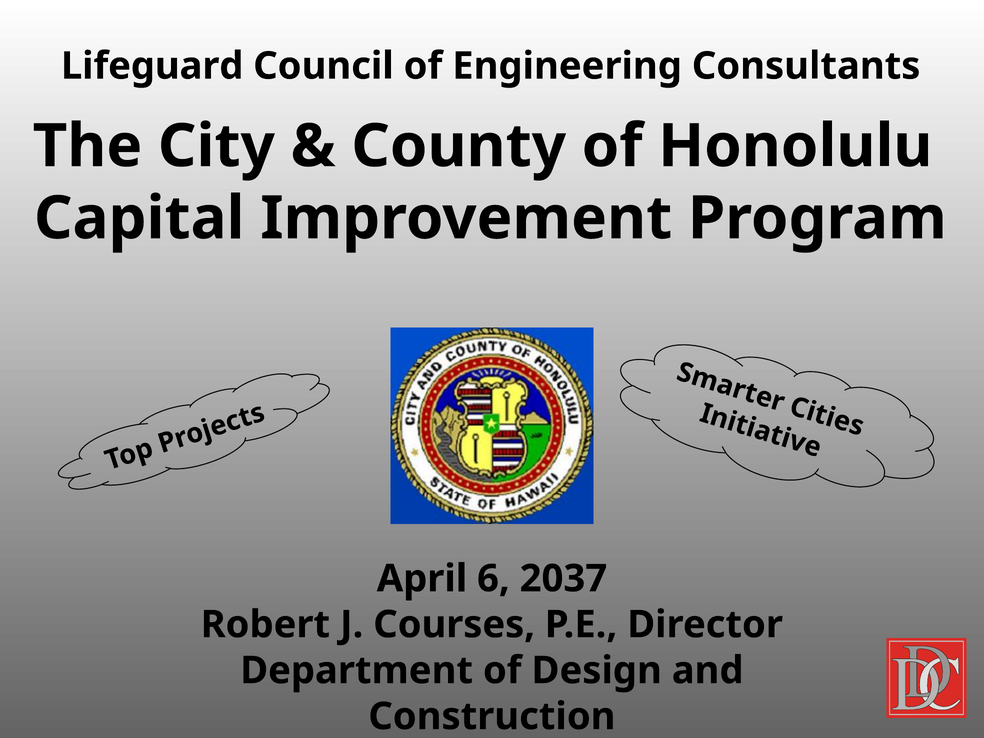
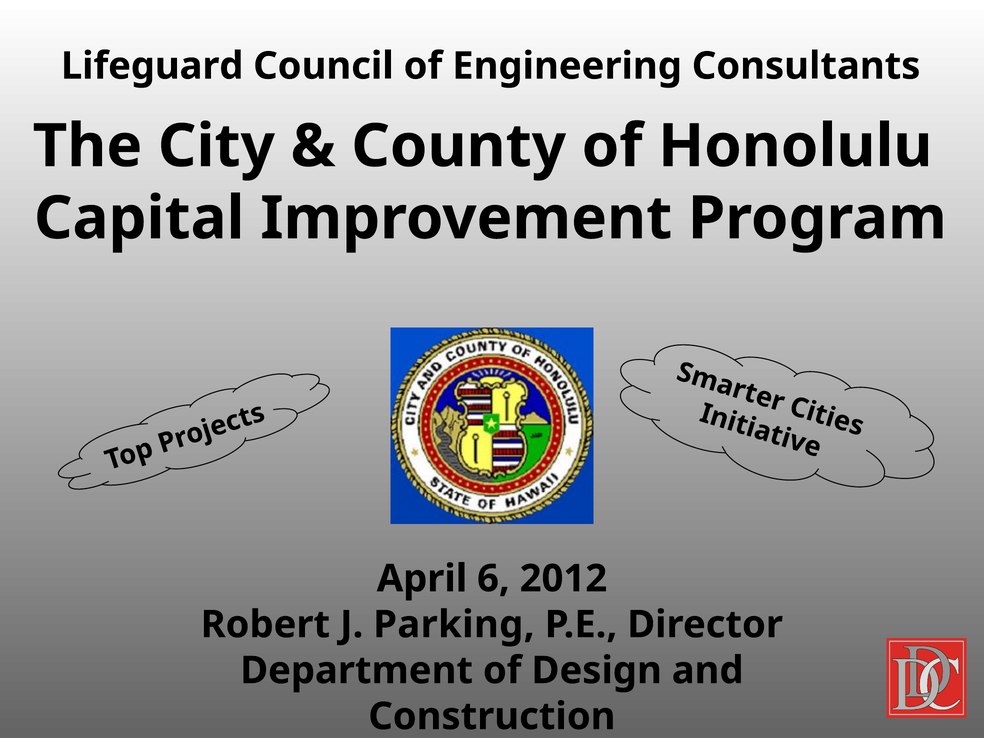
2037: 2037 -> 2012
Courses: Courses -> Parking
